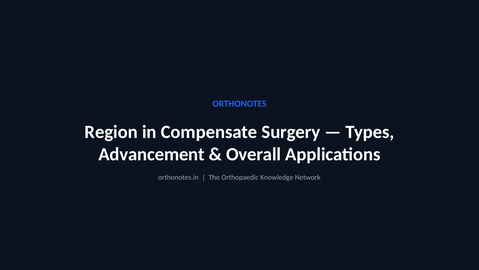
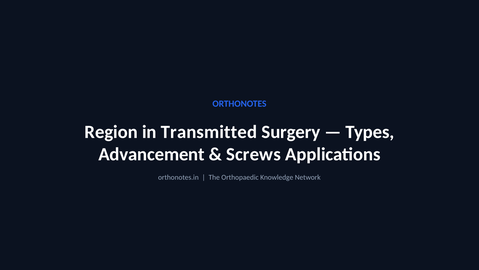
Compensate: Compensate -> Transmitted
Overall: Overall -> Screws
